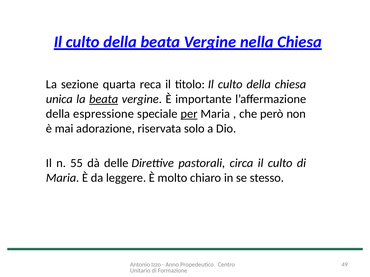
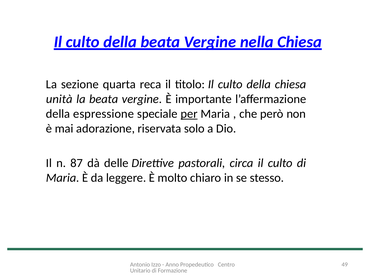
unica: unica -> unità
beata at (104, 99) underline: present -> none
55: 55 -> 87
